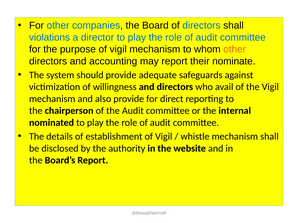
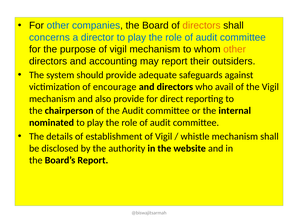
directors at (201, 26) colour: blue -> orange
violations: violations -> concerns
nominate: nominate -> outsiders
willingness: willingness -> encourage
